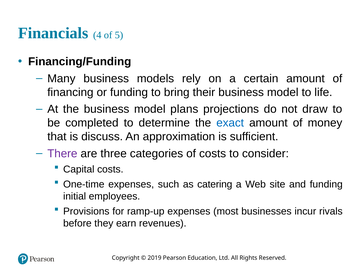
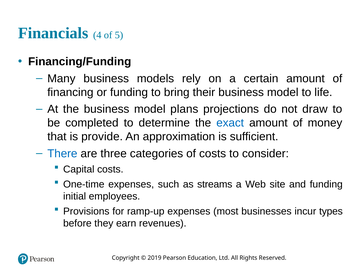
discuss: discuss -> provide
There colour: purple -> blue
catering: catering -> streams
rivals: rivals -> types
